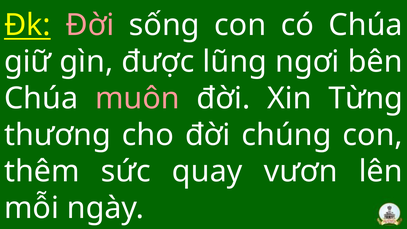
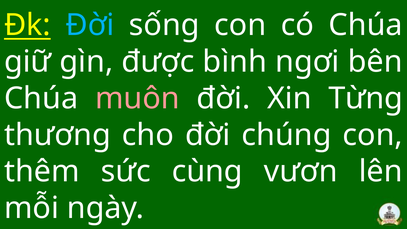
Đời at (90, 25) colour: pink -> light blue
lũng: lũng -> bình
quay: quay -> cùng
